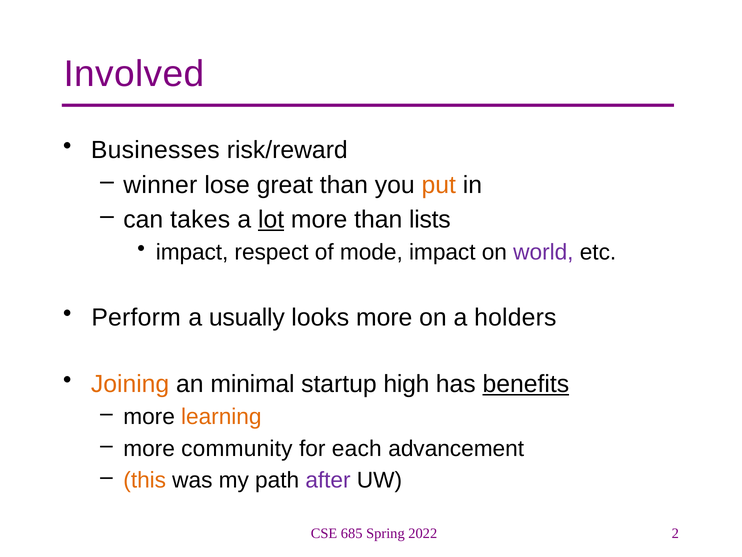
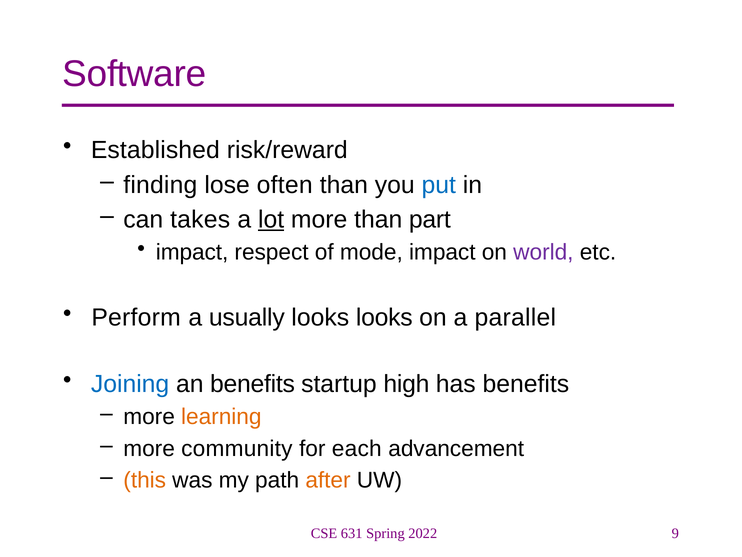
Involved: Involved -> Software
Businesses: Businesses -> Established
winner: winner -> finding
great: great -> often
put colour: orange -> blue
lists: lists -> part
looks more: more -> looks
holders: holders -> parallel
Joining colour: orange -> blue
an minimal: minimal -> benefits
benefits at (526, 384) underline: present -> none
after colour: purple -> orange
685: 685 -> 631
2: 2 -> 9
